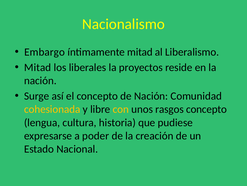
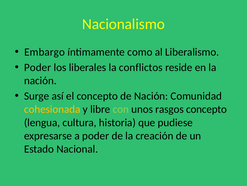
íntimamente mitad: mitad -> como
Mitad at (38, 67): Mitad -> Poder
proyectos: proyectos -> conflictos
con colour: yellow -> light green
